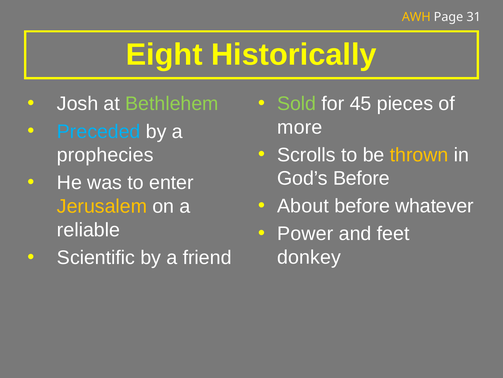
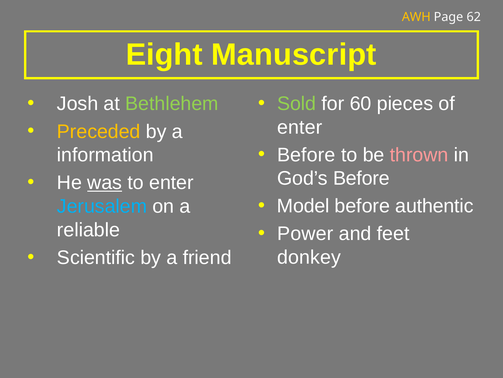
31: 31 -> 62
Historically: Historically -> Manuscript
45: 45 -> 60
more at (300, 127): more -> enter
Preceded colour: light blue -> yellow
Scrolls at (306, 155): Scrolls -> Before
thrown colour: yellow -> pink
prophecies: prophecies -> information
was underline: none -> present
About: About -> Model
whatever: whatever -> authentic
Jerusalem colour: yellow -> light blue
